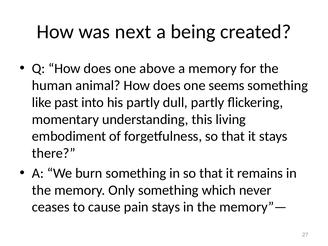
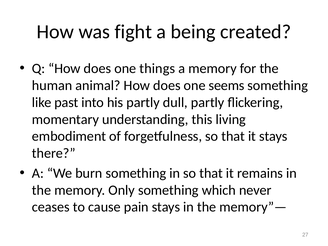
next: next -> fight
above: above -> things
